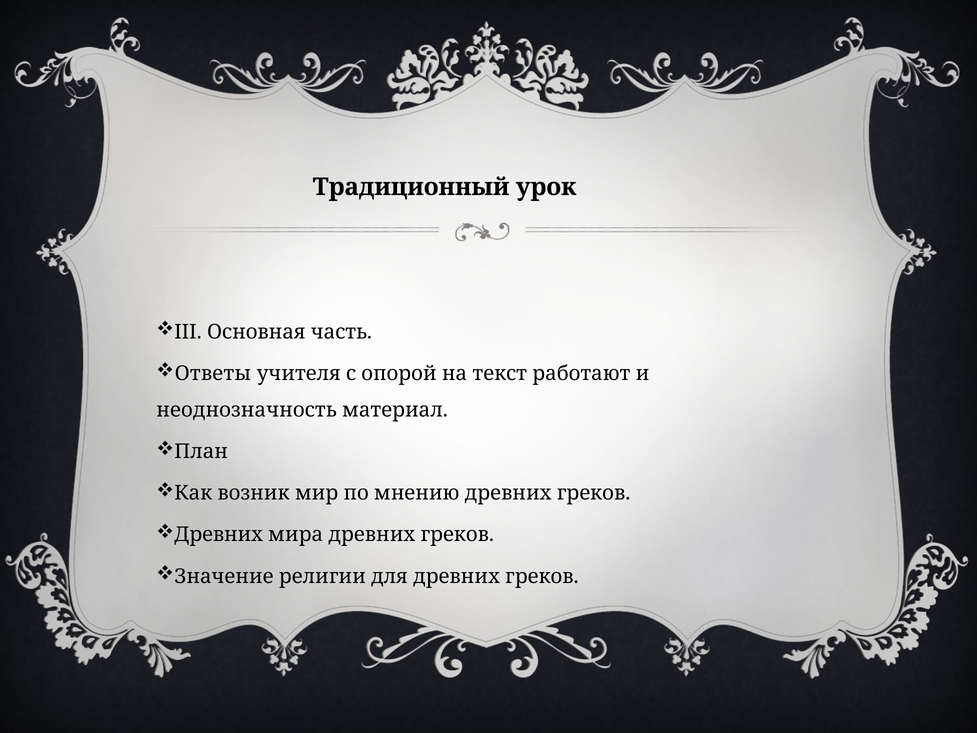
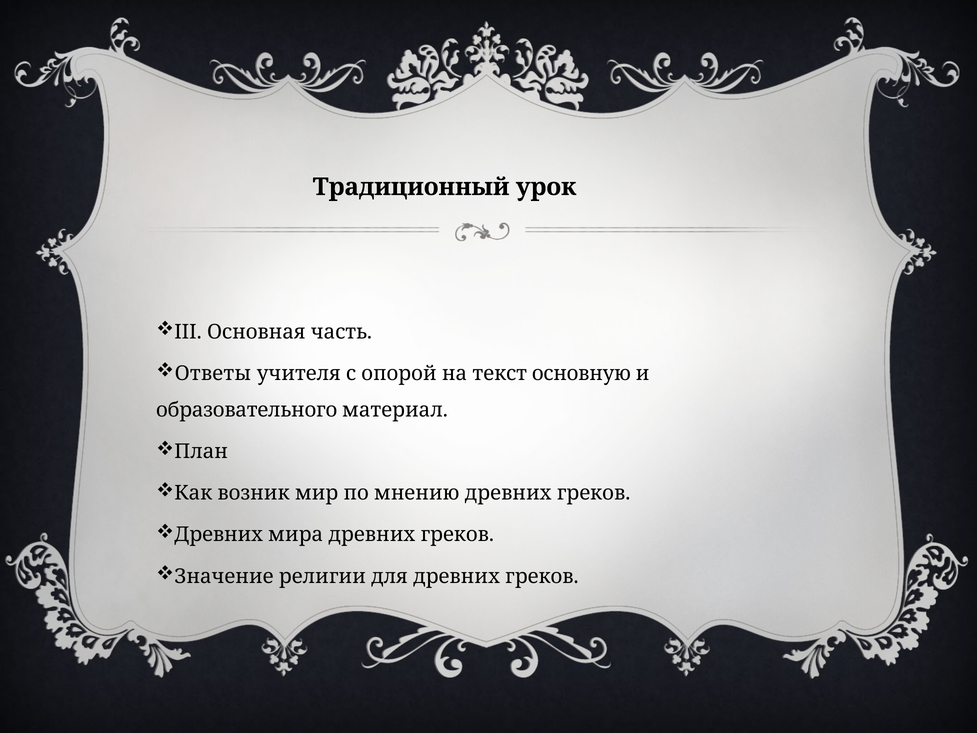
работают: работают -> основную
неоднозначность: неоднозначность -> образовательного
